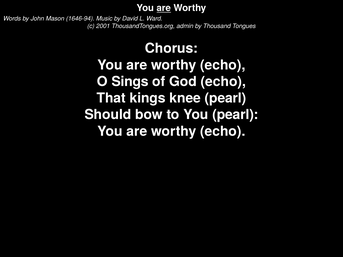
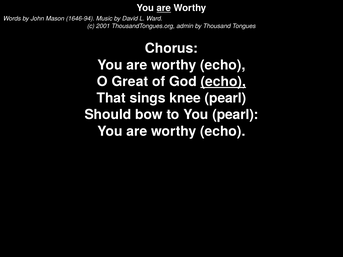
Sings: Sings -> Great
echo at (223, 82) underline: none -> present
kings: kings -> sings
